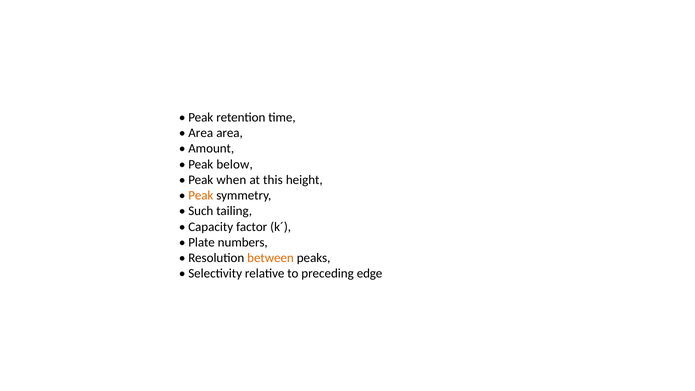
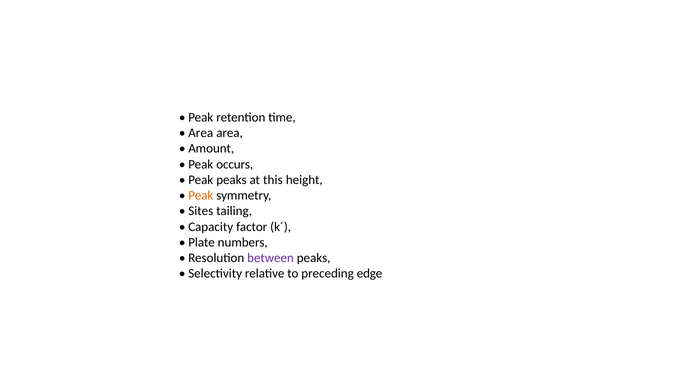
below: below -> occurs
Peak when: when -> peaks
Such: Such -> Sites
between colour: orange -> purple
